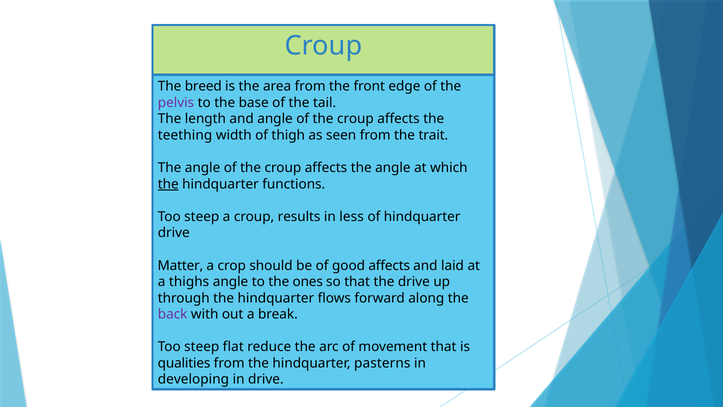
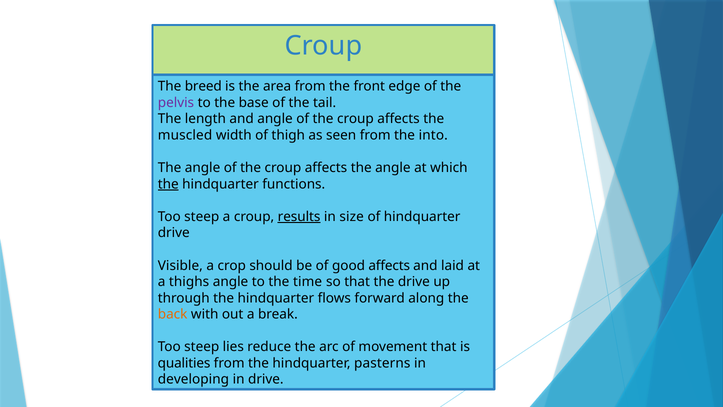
teething: teething -> muscled
trait: trait -> into
results underline: none -> present
less: less -> size
Matter: Matter -> Visible
ones: ones -> time
back colour: purple -> orange
flat: flat -> lies
